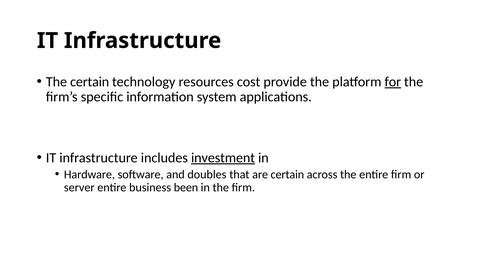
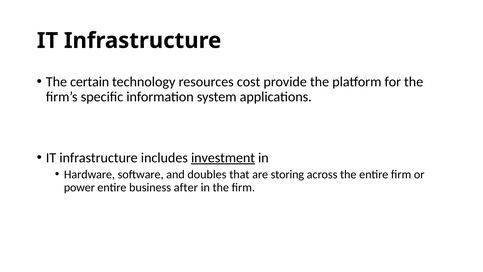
for underline: present -> none
are certain: certain -> storing
server: server -> power
been: been -> after
